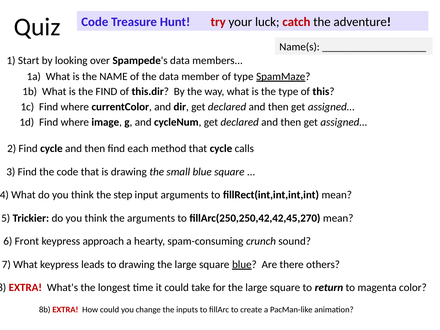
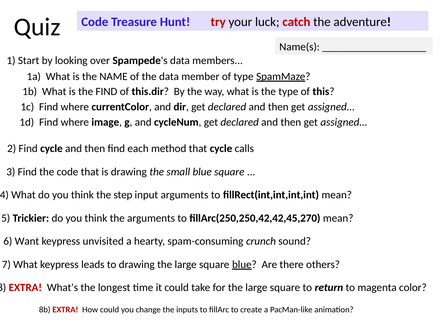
Front: Front -> Want
approach: approach -> unvisited
